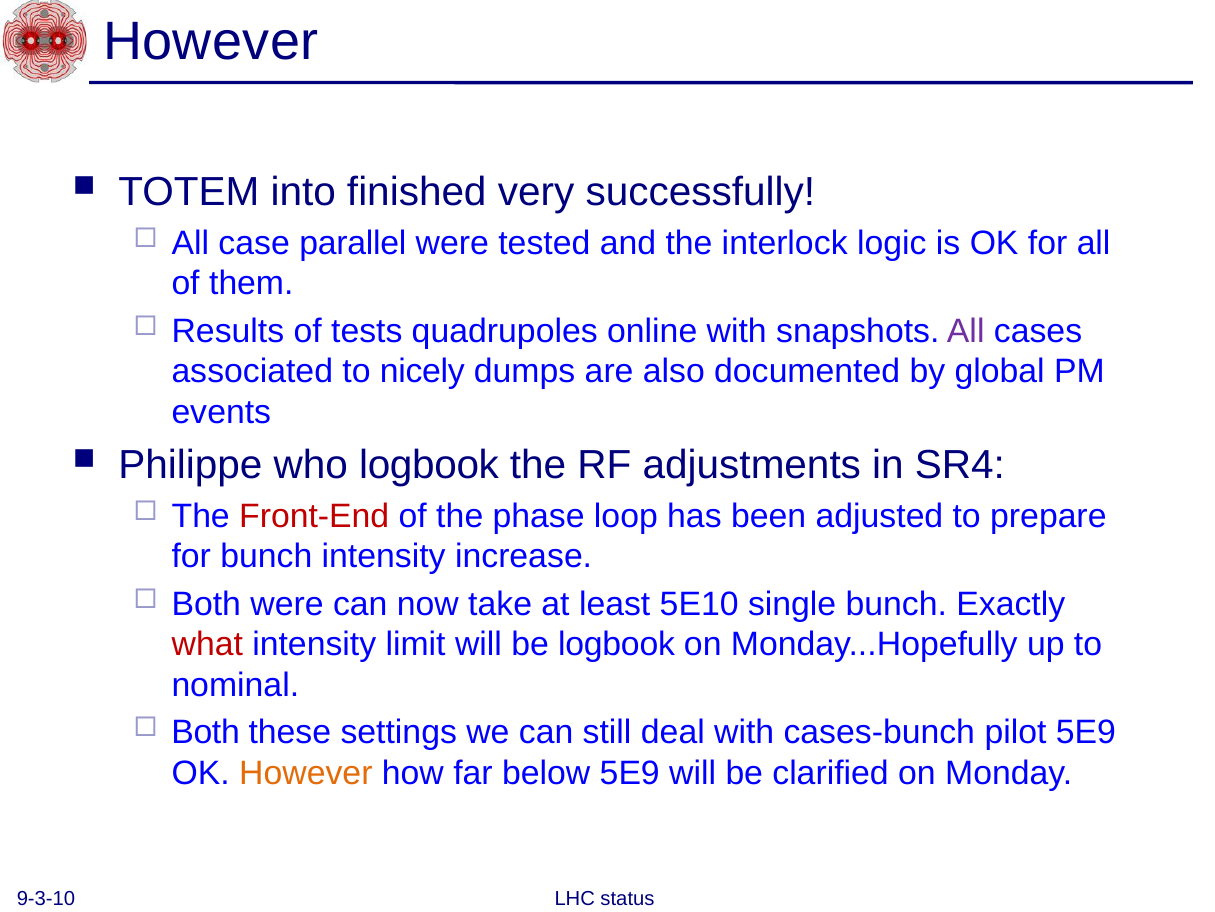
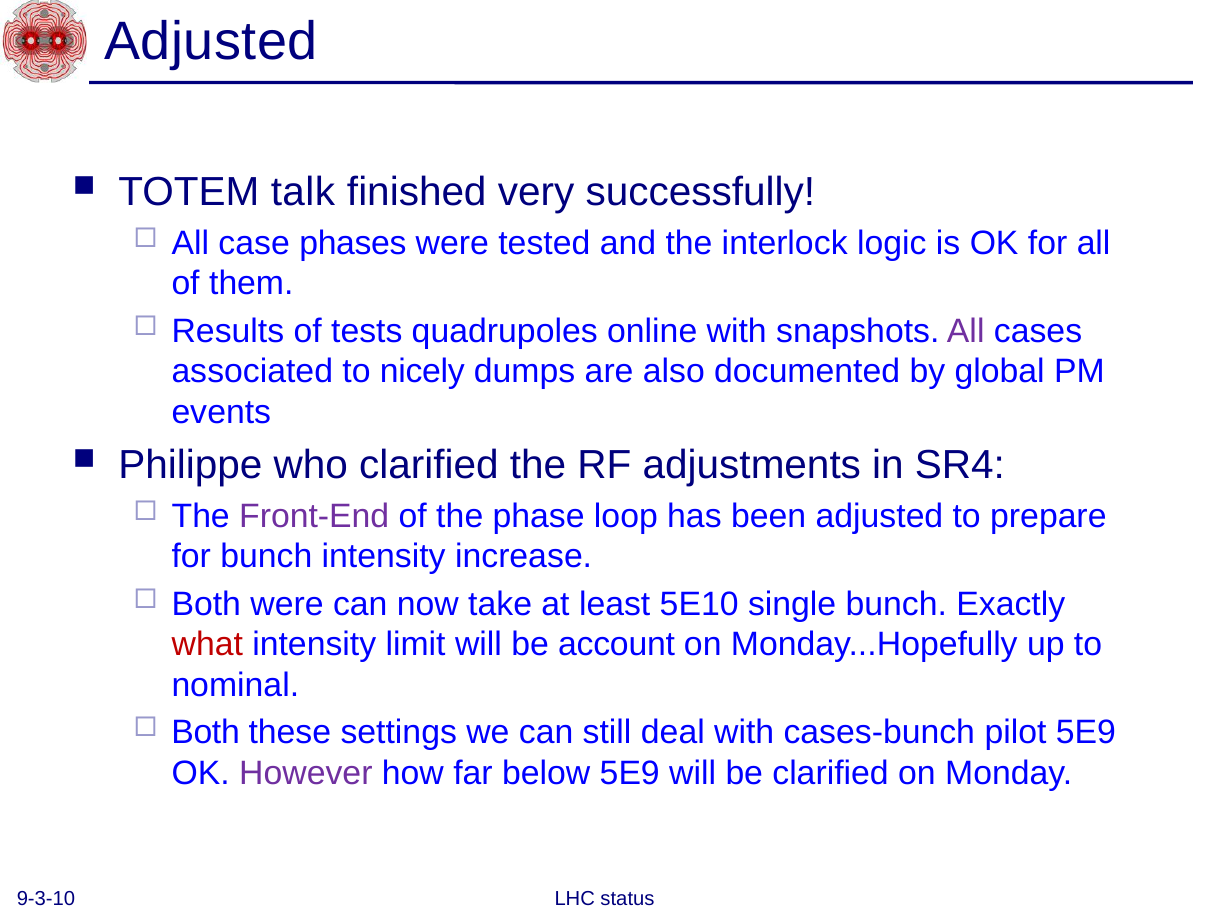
However at (211, 42): However -> Adjusted
into: into -> talk
parallel: parallel -> phases
who logbook: logbook -> clarified
Front-End colour: red -> purple
be logbook: logbook -> account
However at (306, 772) colour: orange -> purple
